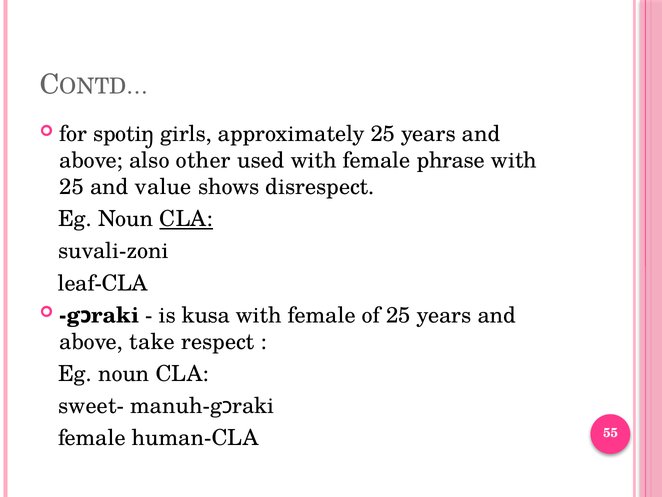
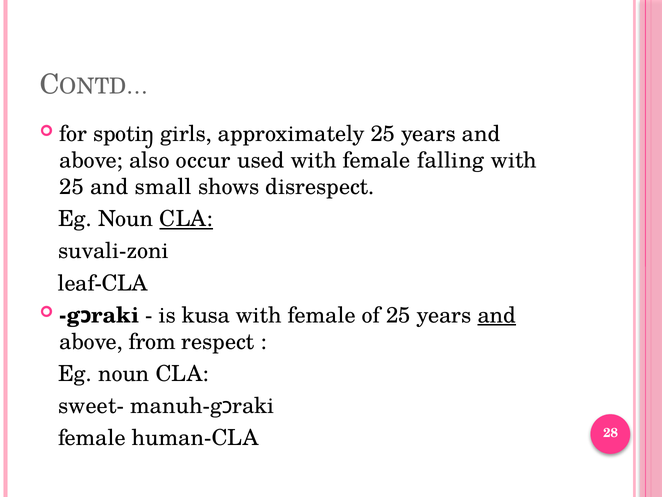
other: other -> occur
phrase: phrase -> falling
value: value -> small
and at (497, 315) underline: none -> present
take: take -> from
55: 55 -> 28
